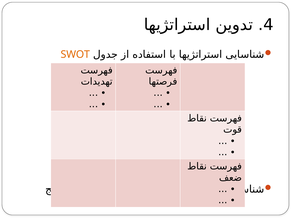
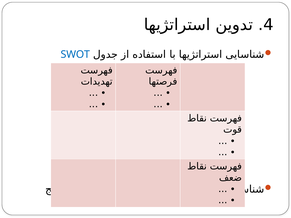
SWOT colour: orange -> blue
